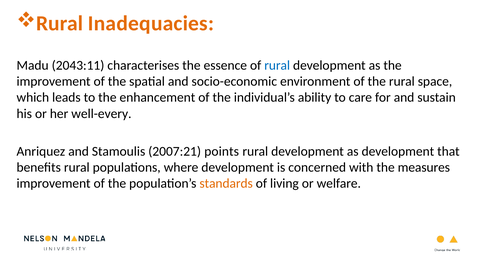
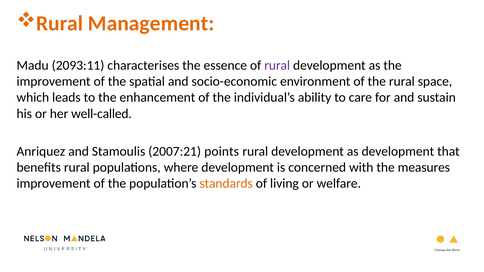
Inadequacies: Inadequacies -> Management
2043:11: 2043:11 -> 2093:11
rural at (277, 65) colour: blue -> purple
well-every: well-every -> well-called
